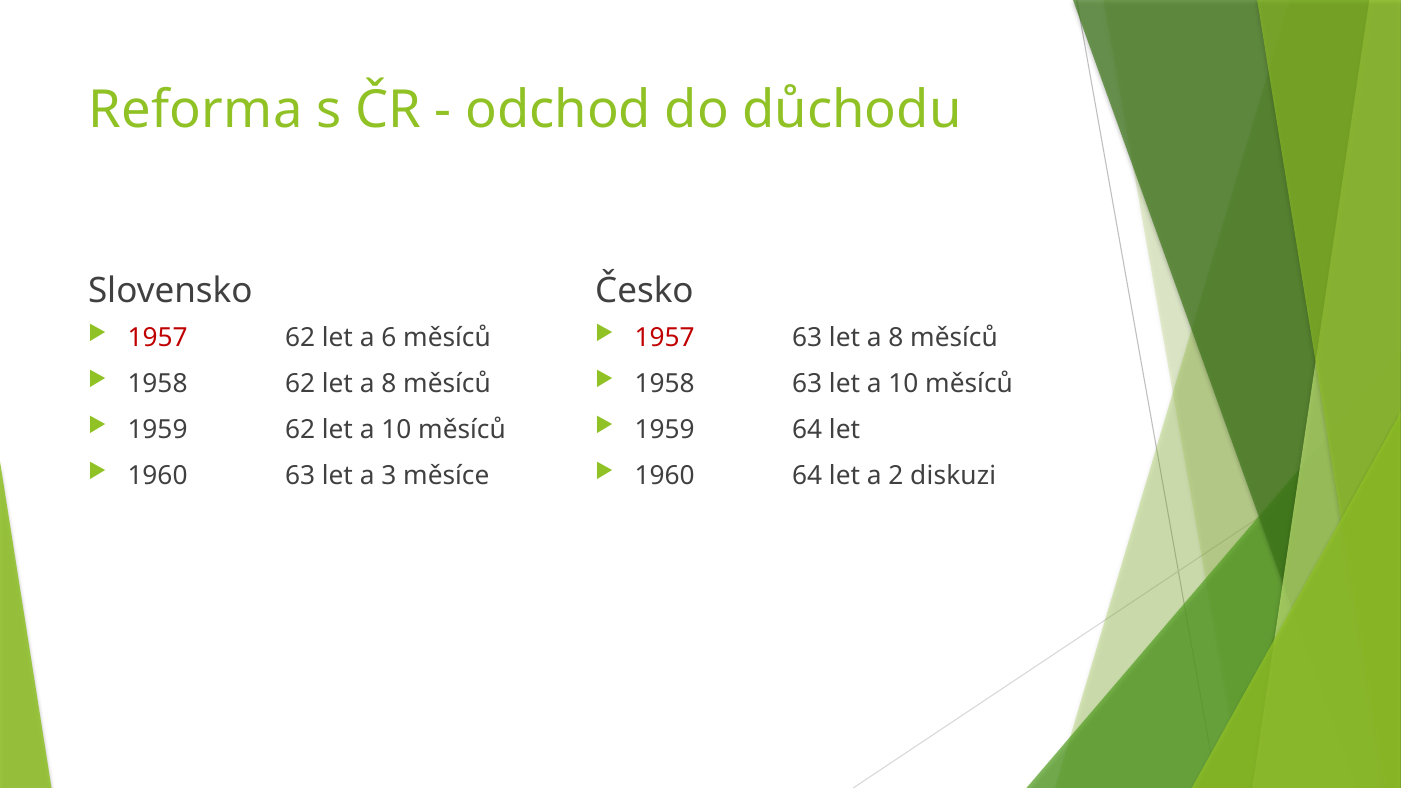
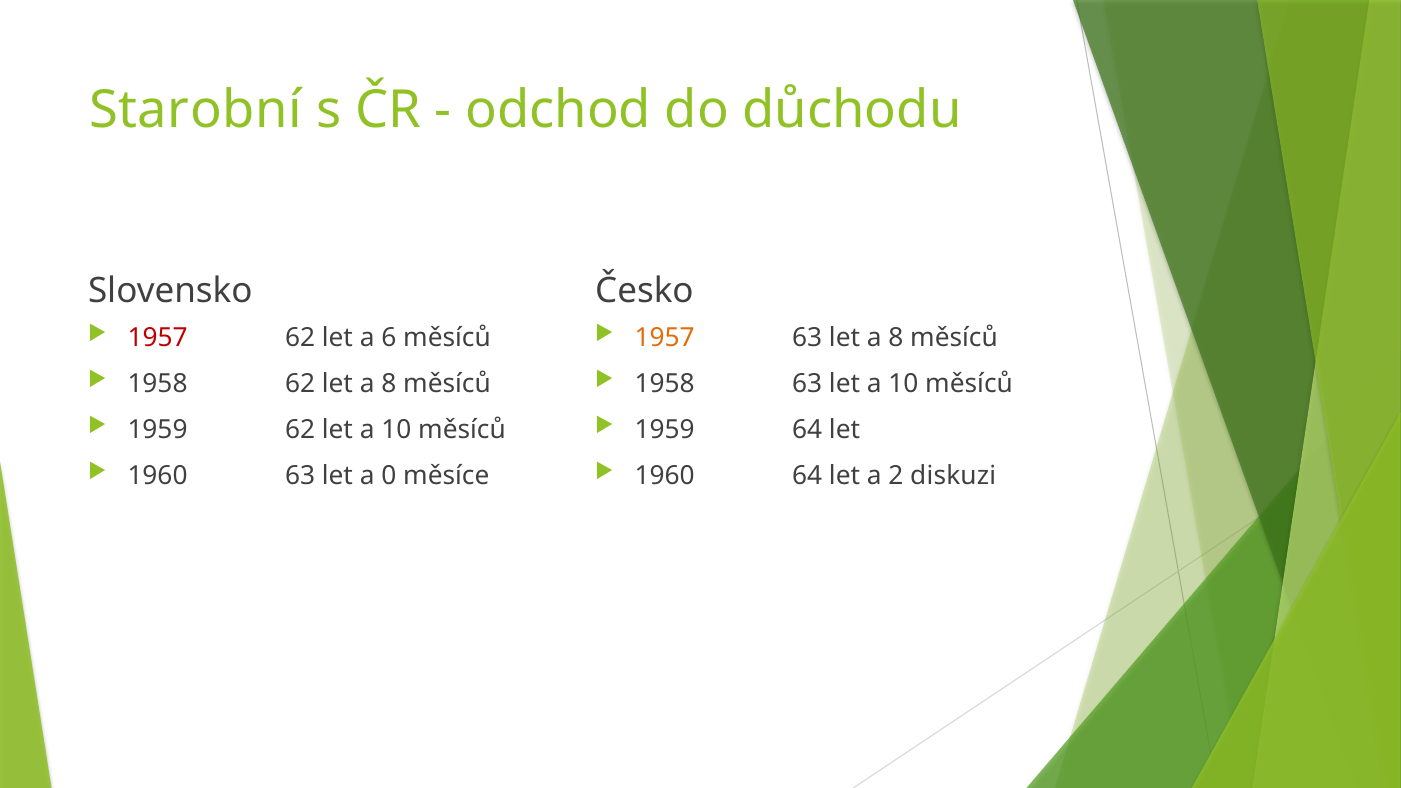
Reforma: Reforma -> Starobní
1957 at (665, 337) colour: red -> orange
3: 3 -> 0
